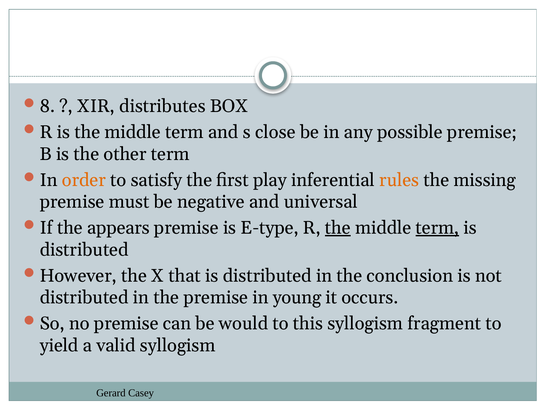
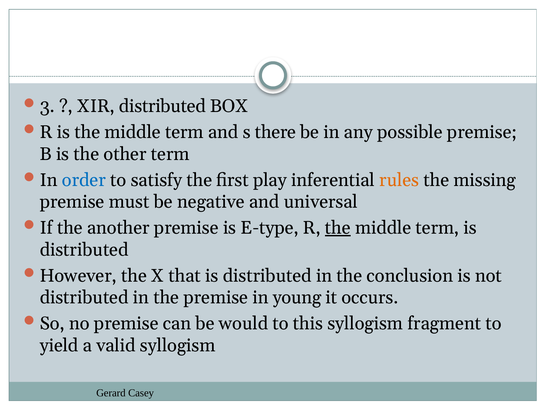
8: 8 -> 3
XIR distributes: distributes -> distributed
close: close -> there
order colour: orange -> blue
appears: appears -> another
term at (437, 228) underline: present -> none
